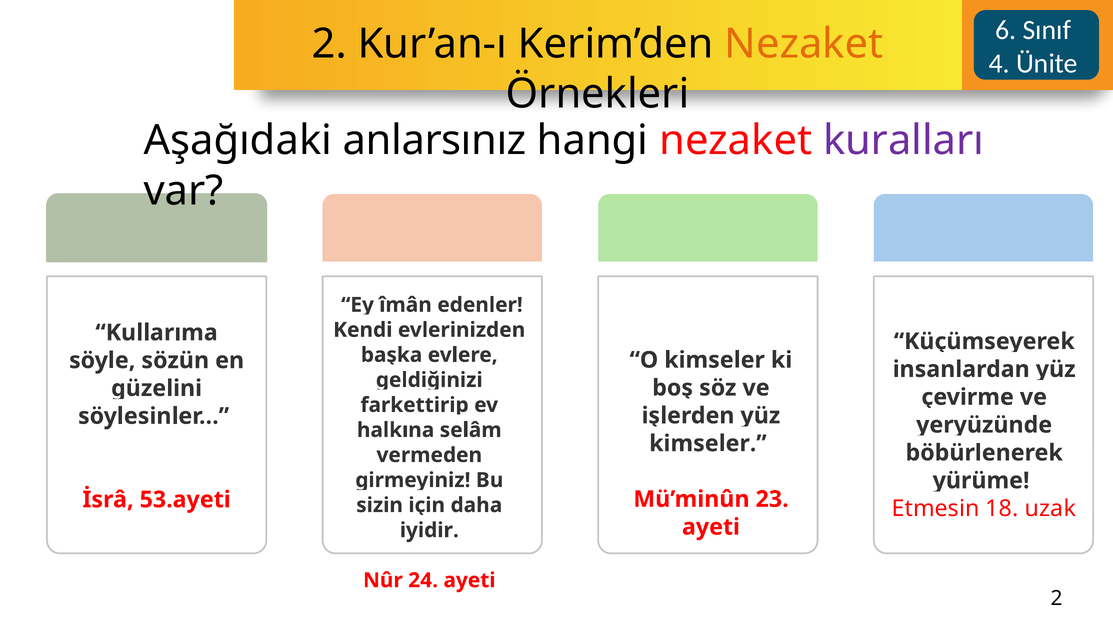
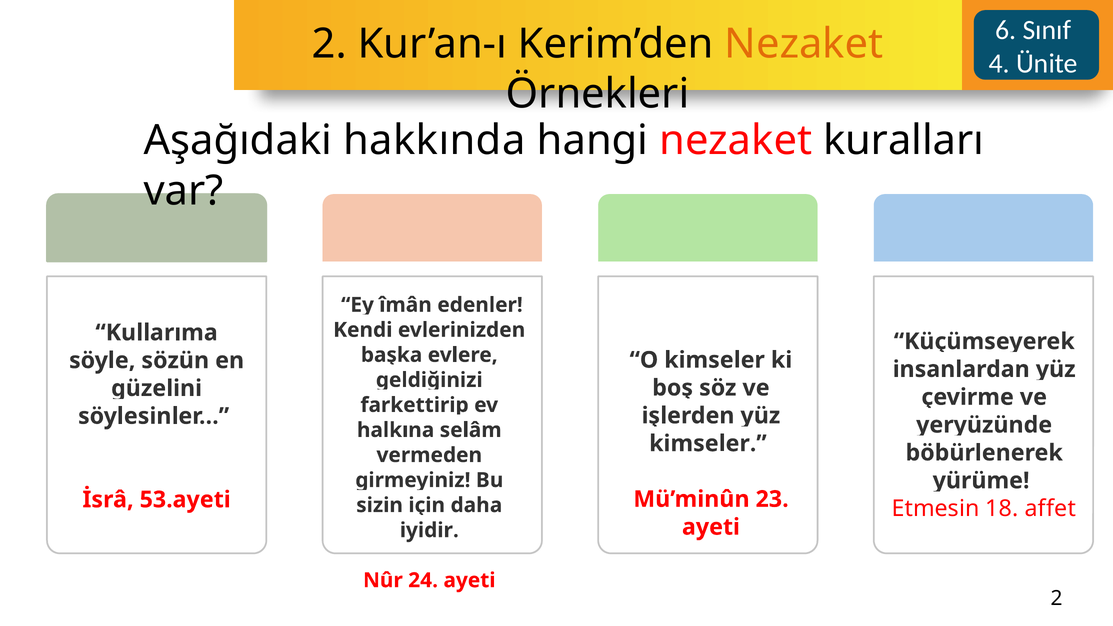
anlarsınız: anlarsınız -> hakkında
kuralları colour: purple -> black
uzak: uzak -> affet
